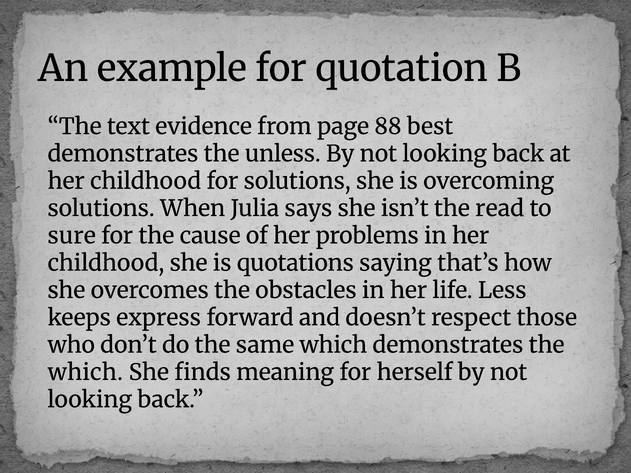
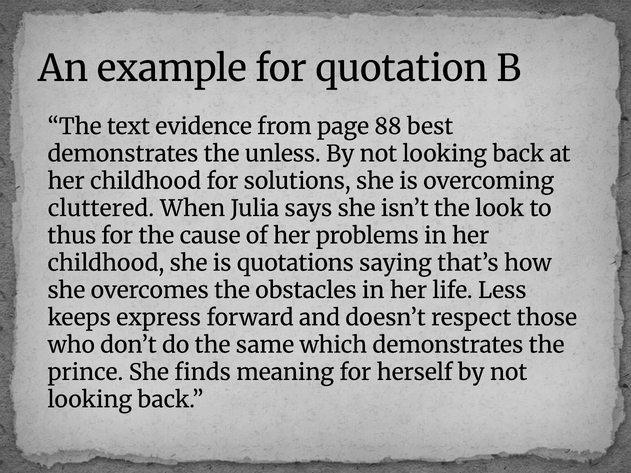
solutions at (101, 209): solutions -> cluttered
read: read -> look
sure: sure -> thus
which at (85, 373): which -> prince
